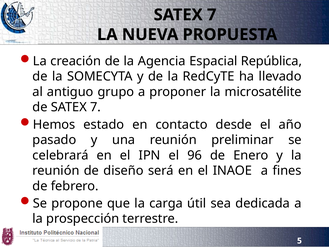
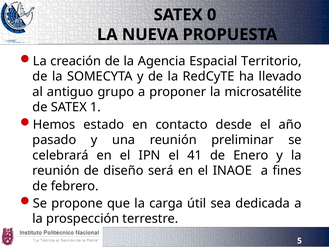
7 at (212, 15): 7 -> 0
República: República -> Territorio
de SATEX 7: 7 -> 1
96: 96 -> 41
